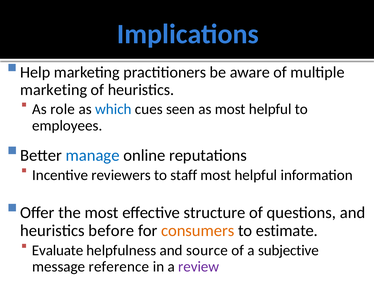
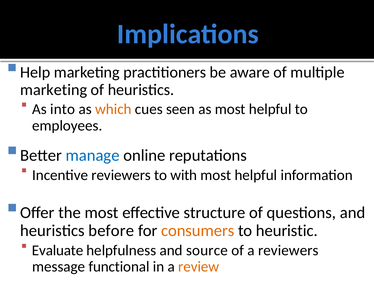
role: role -> into
which colour: blue -> orange
staff: staff -> with
estimate: estimate -> heuristic
a subjective: subjective -> reviewers
reference: reference -> functional
review colour: purple -> orange
